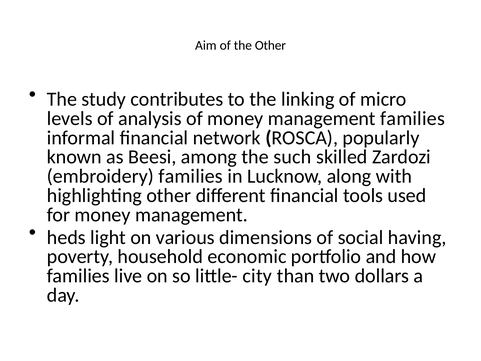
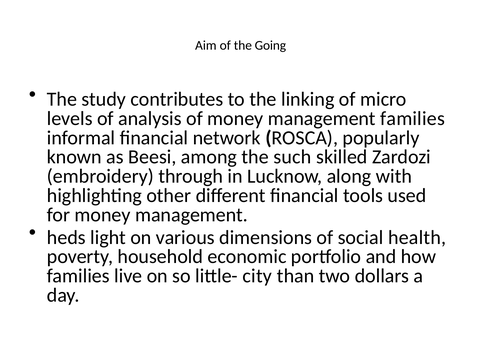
the Other: Other -> Going
embroidery families: families -> through
having: having -> health
